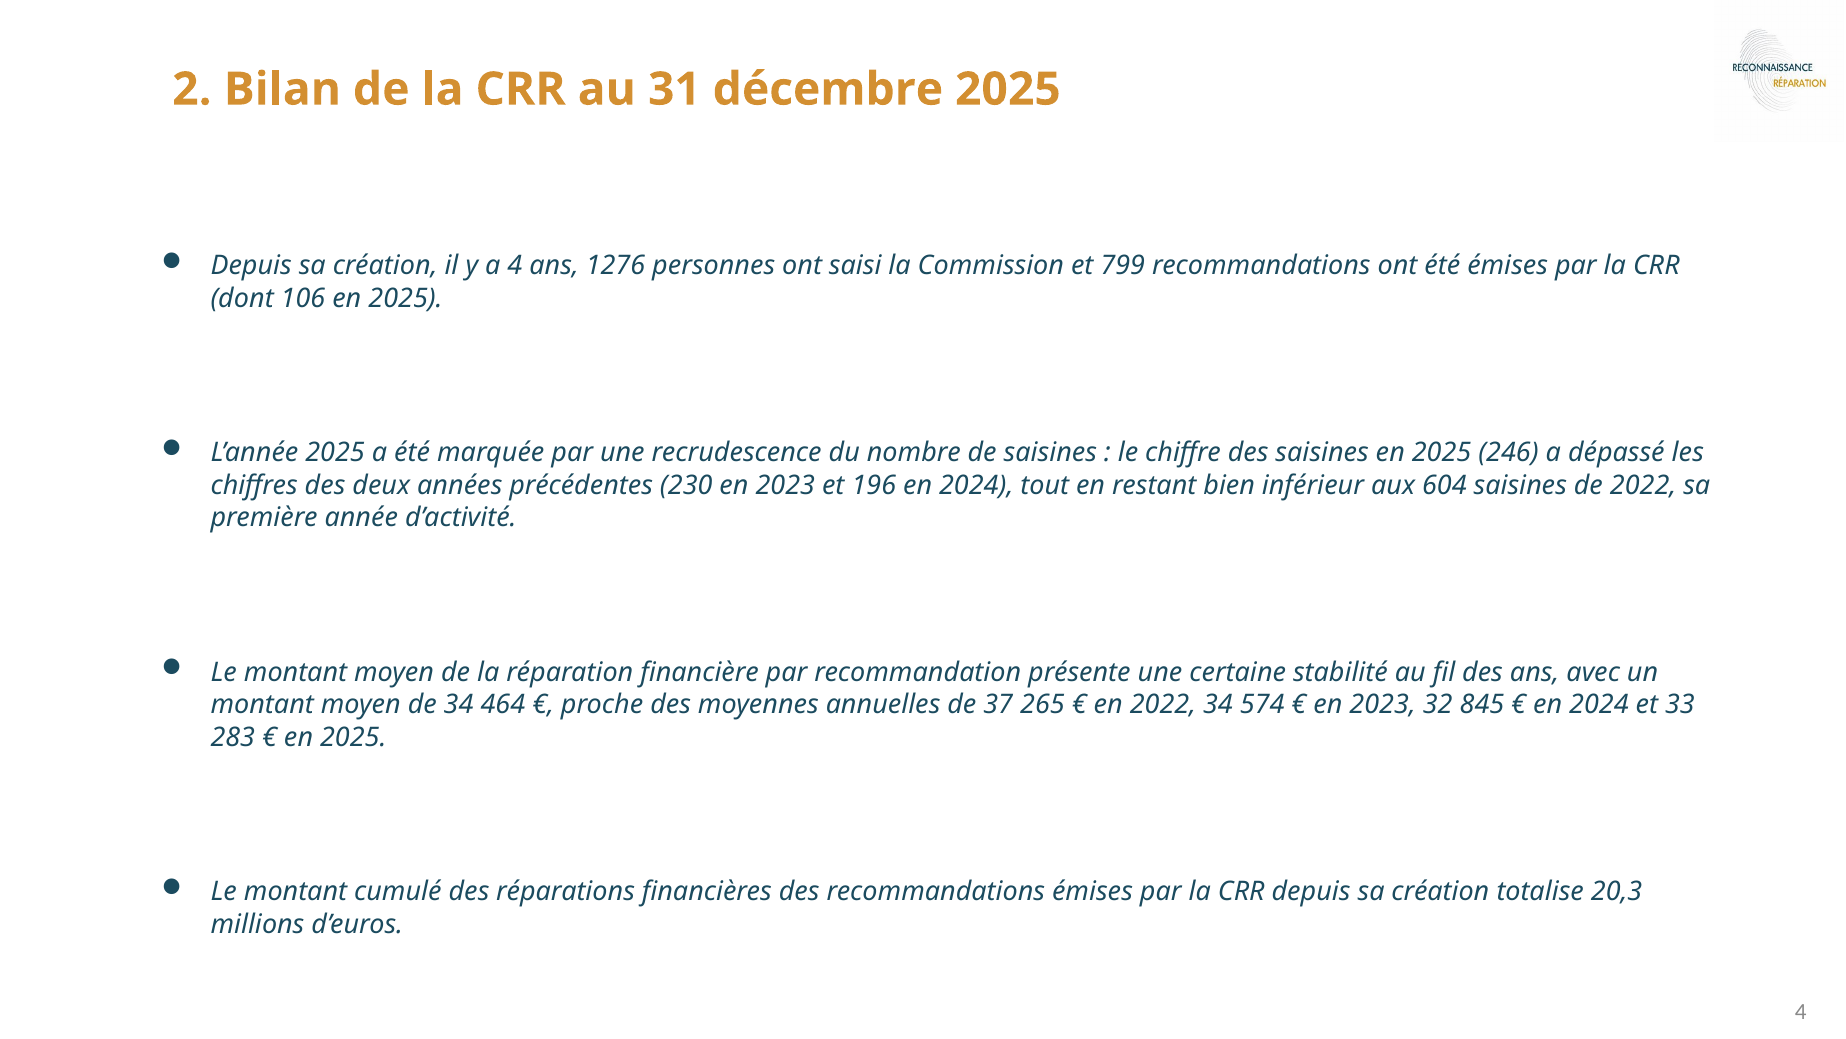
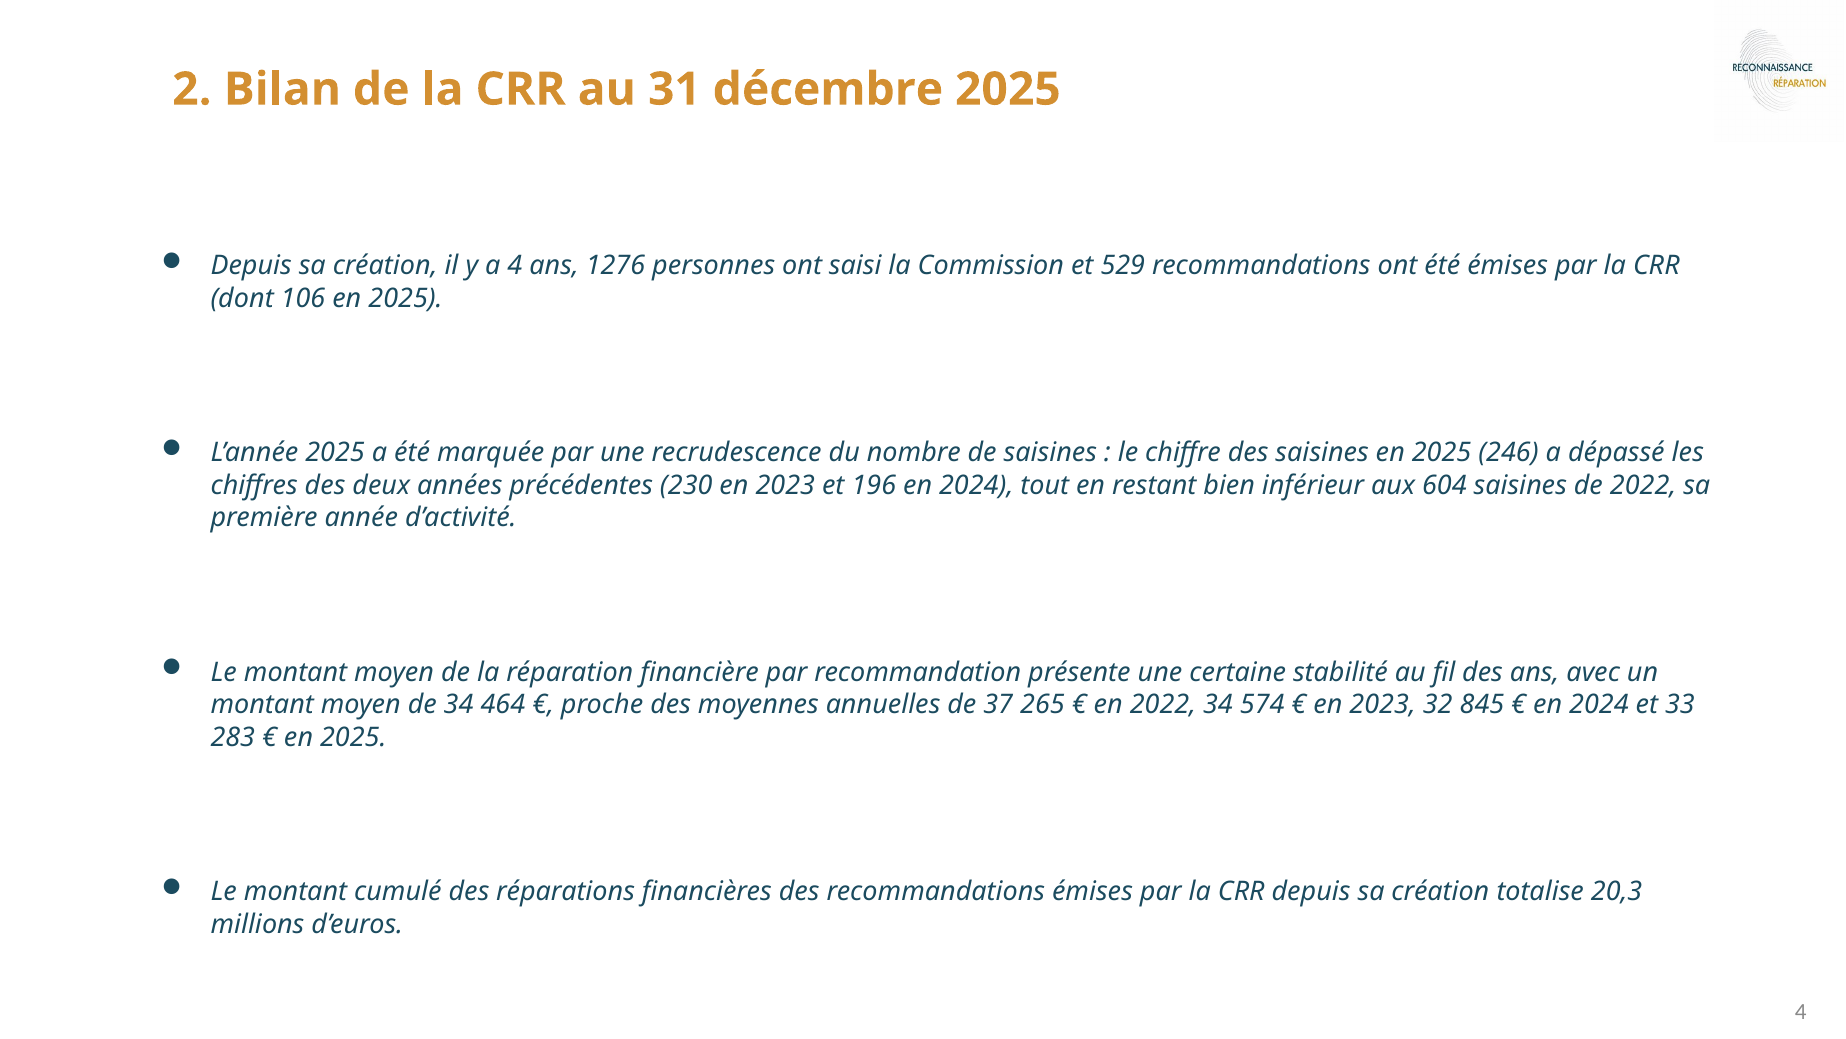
799: 799 -> 529
